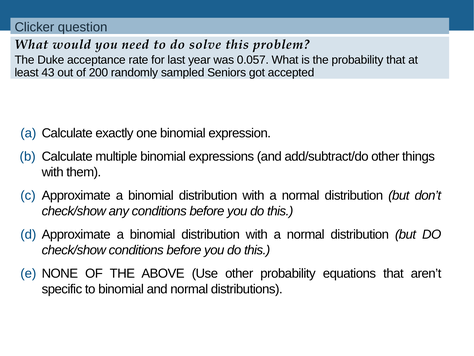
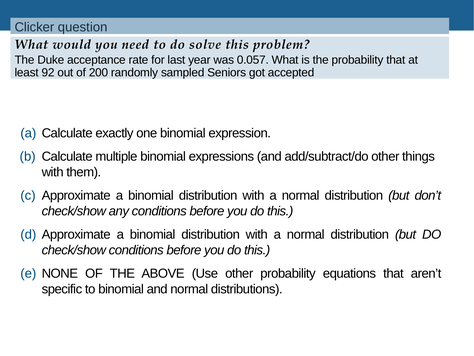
43: 43 -> 92
